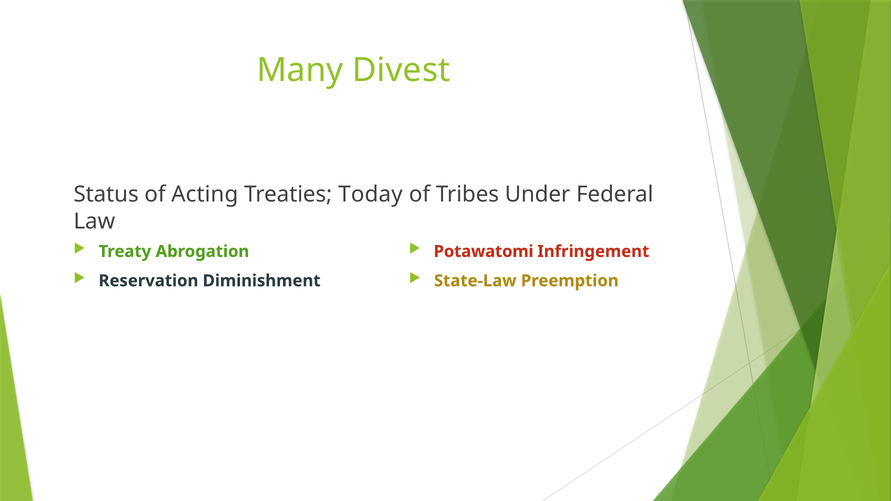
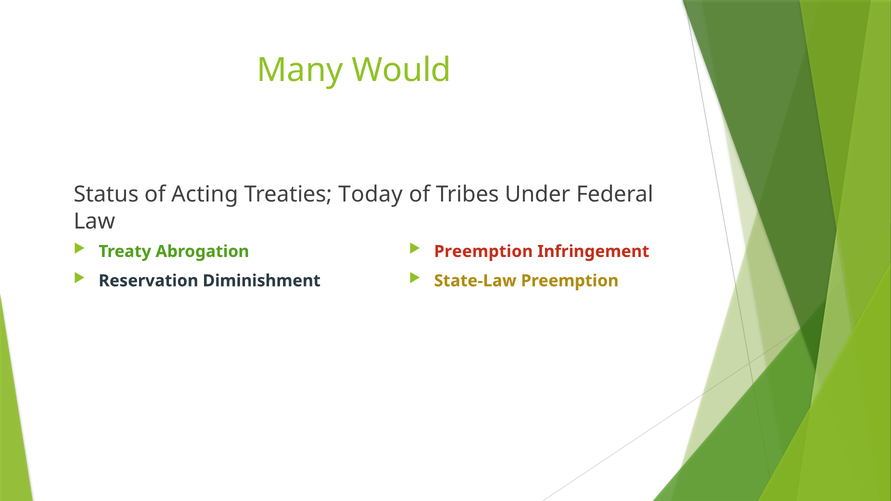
Divest: Divest -> Would
Potawatomi at (484, 252): Potawatomi -> Preemption
